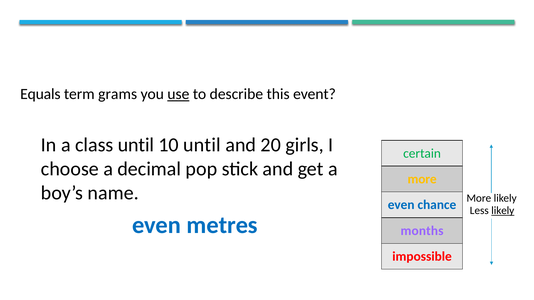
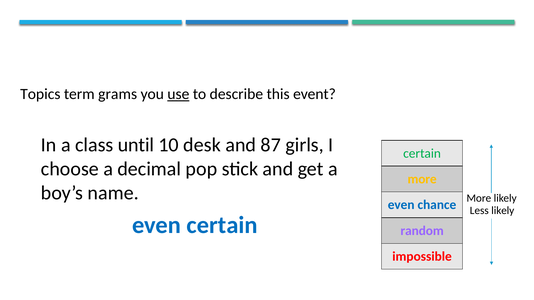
Equals: Equals -> Topics
10 until: until -> desk
20: 20 -> 87
likely at (503, 211) underline: present -> none
even metres: metres -> certain
months: months -> random
